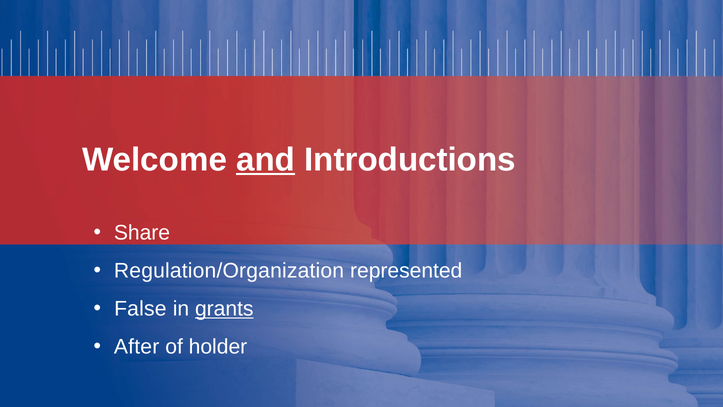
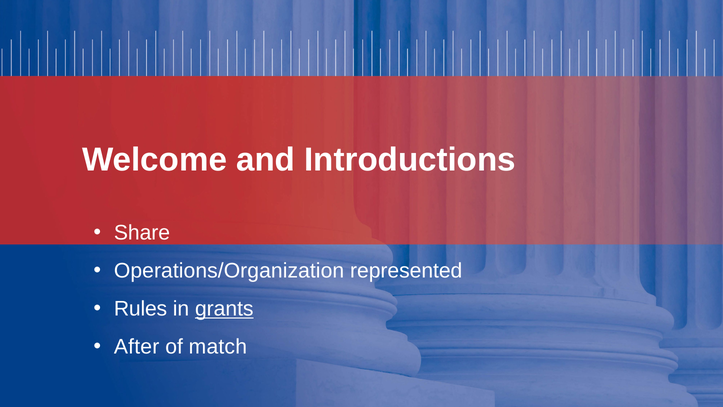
and underline: present -> none
Regulation/Organization: Regulation/Organization -> Operations/Organization
False: False -> Rules
holder: holder -> match
